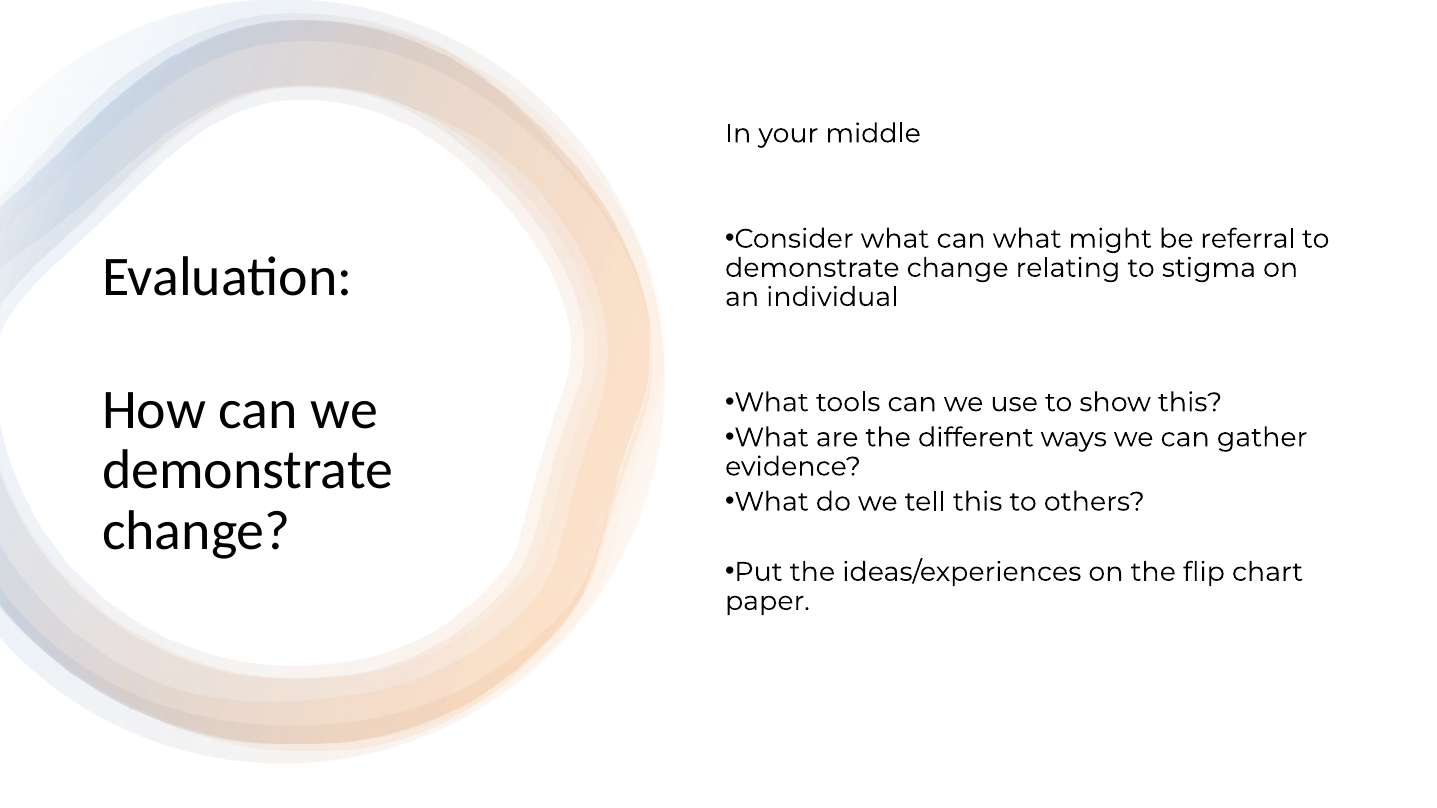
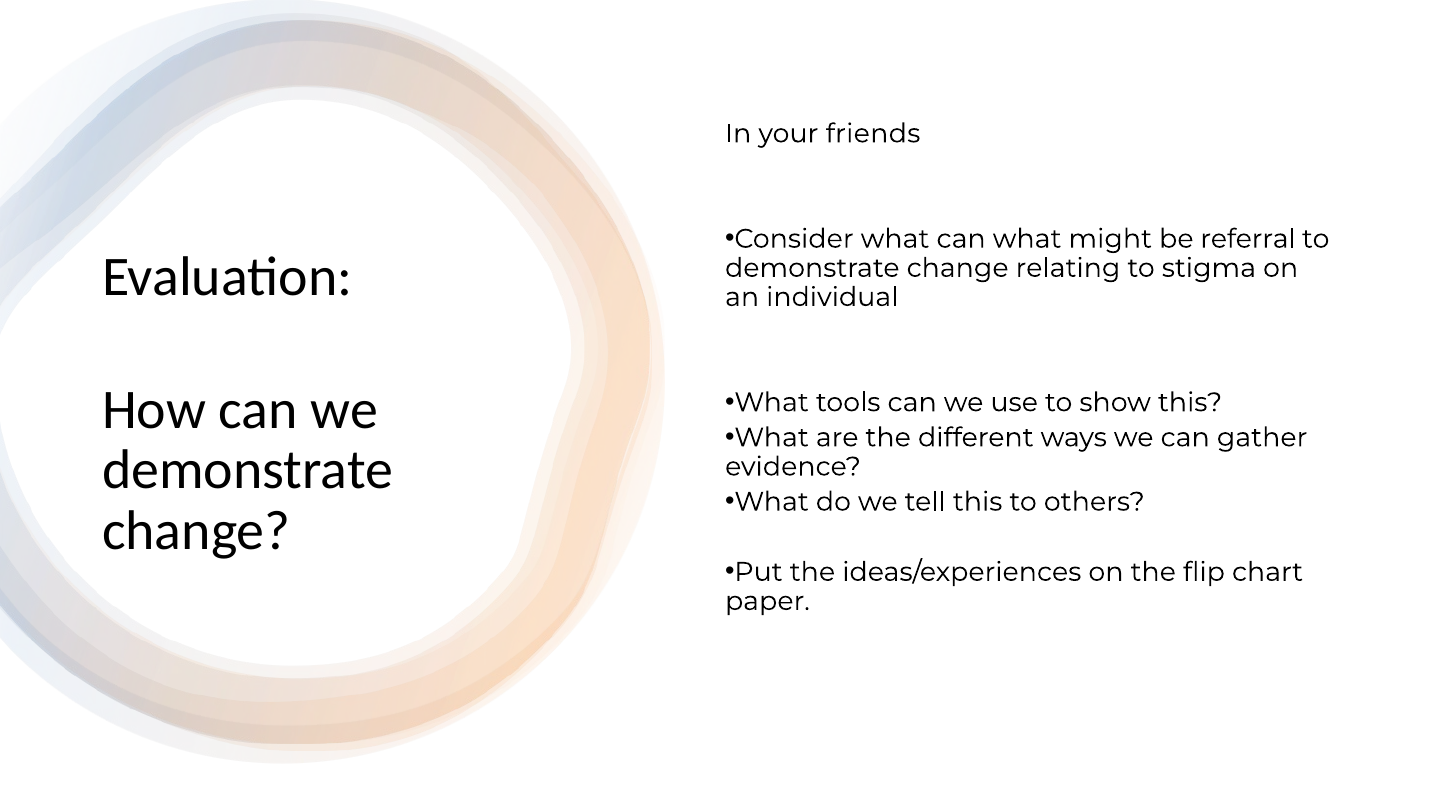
middle: middle -> friends
